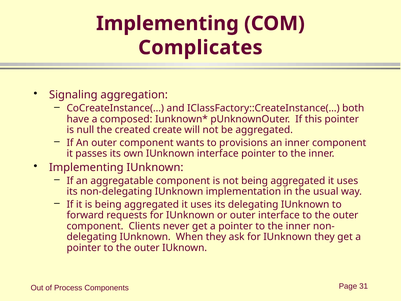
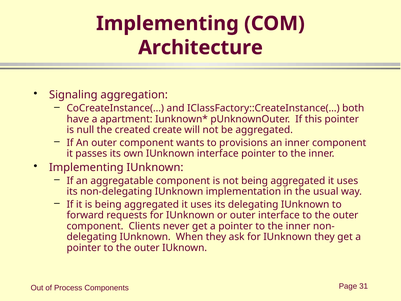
Complicates: Complicates -> Architecture
composed: composed -> apartment
